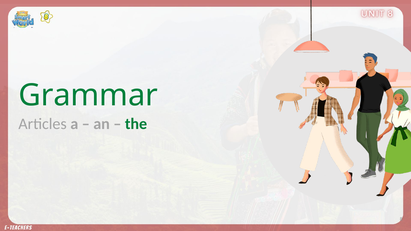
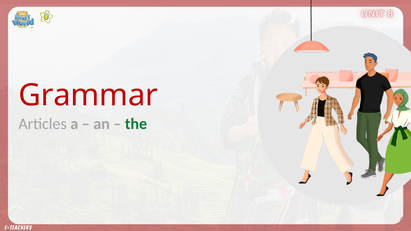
Grammar colour: green -> red
